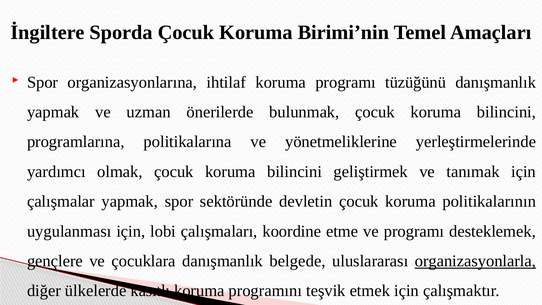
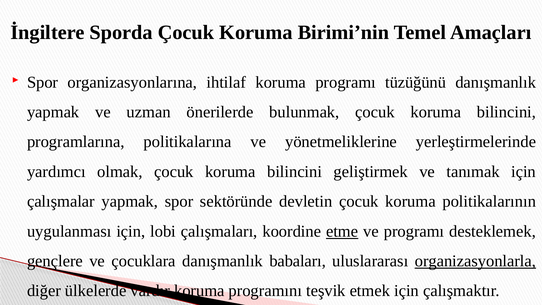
etme underline: none -> present
belgede: belgede -> babaları
kasıtlı: kasıtlı -> vardır
